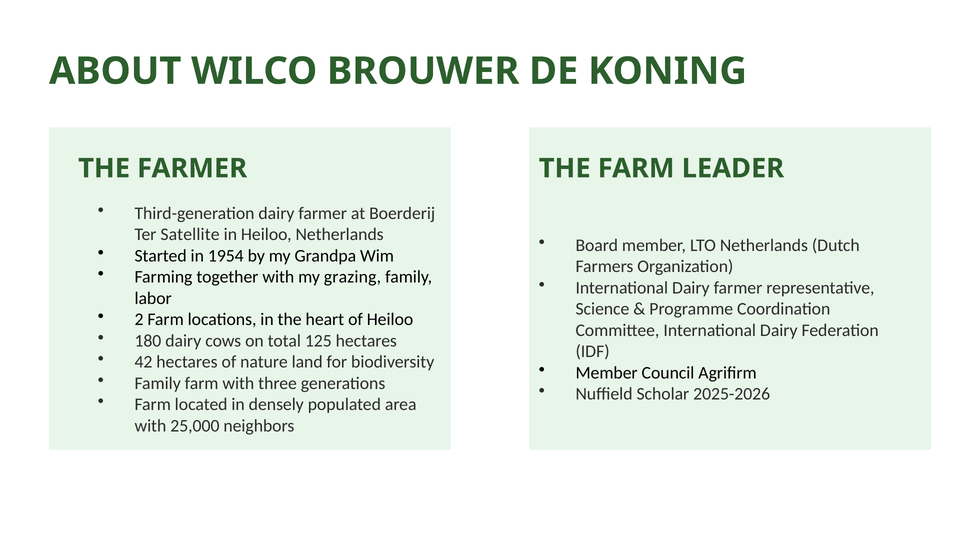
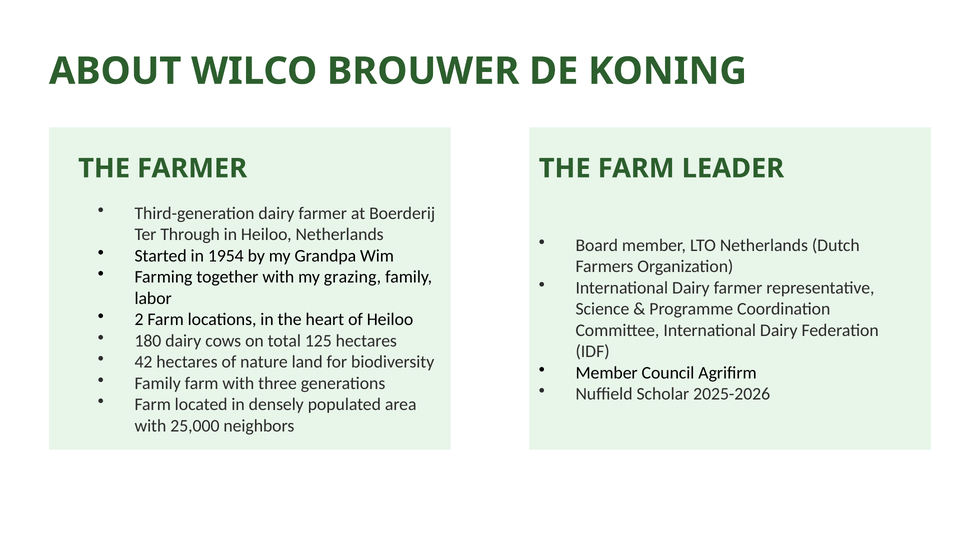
Satellite: Satellite -> Through
